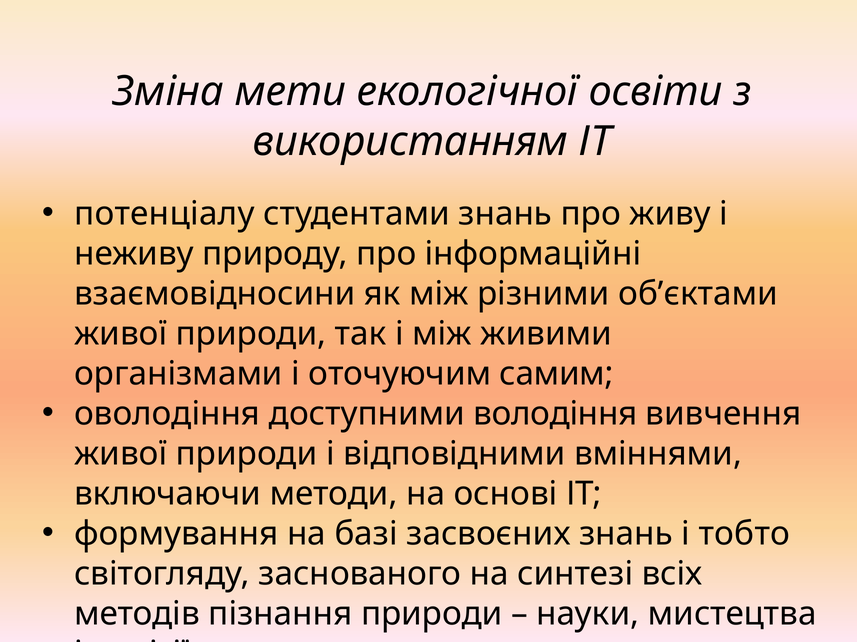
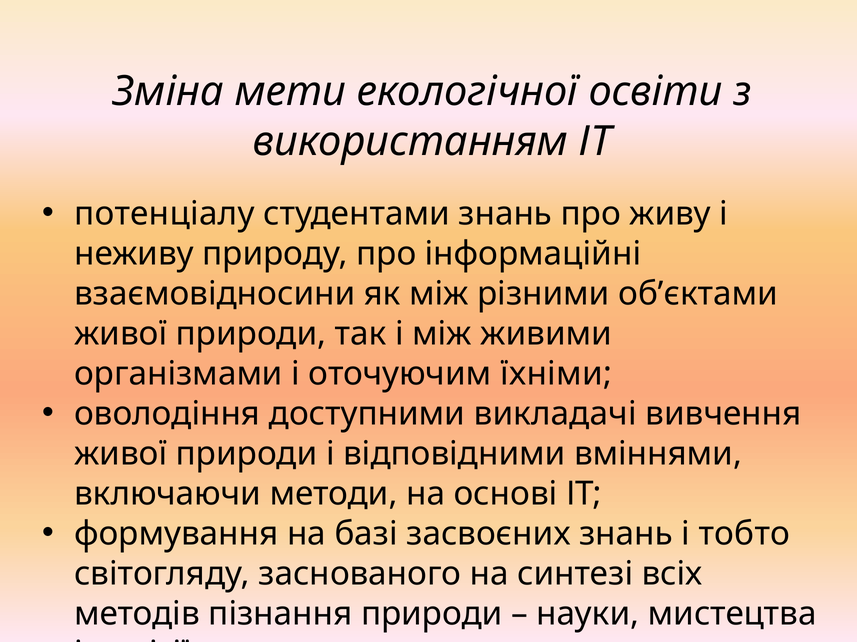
самим: самим -> їхніми
володіння: володіння -> викладачі
